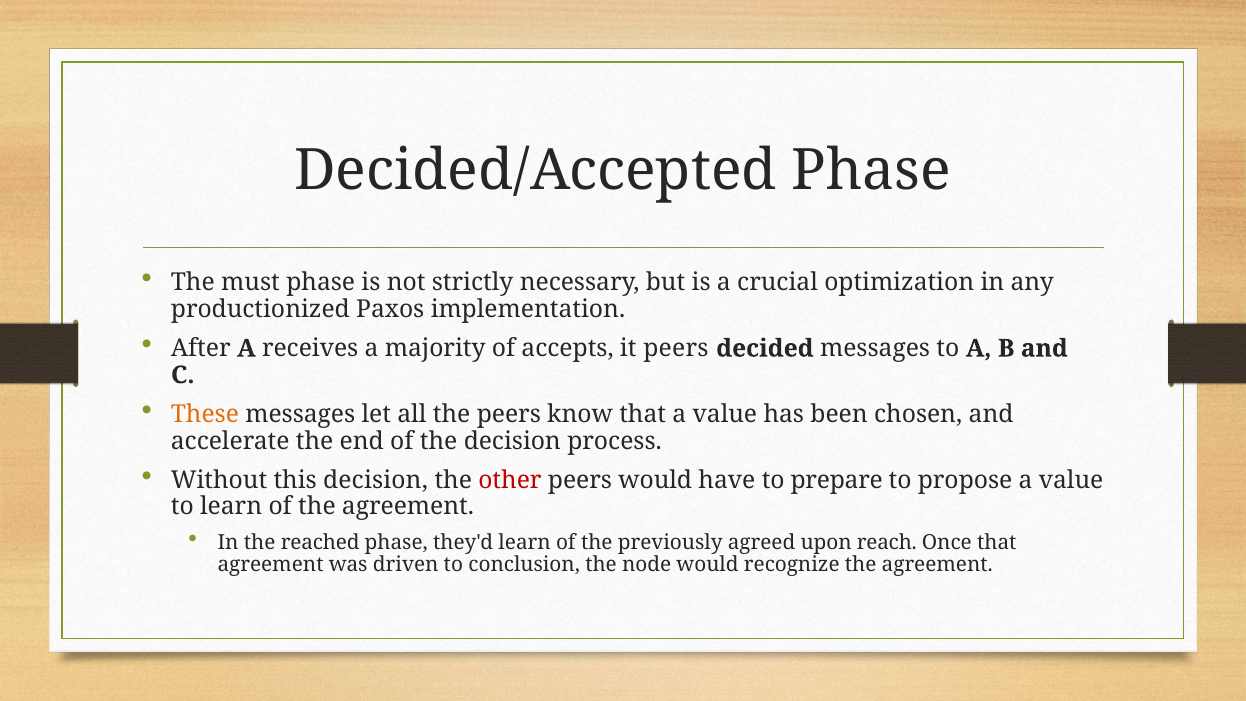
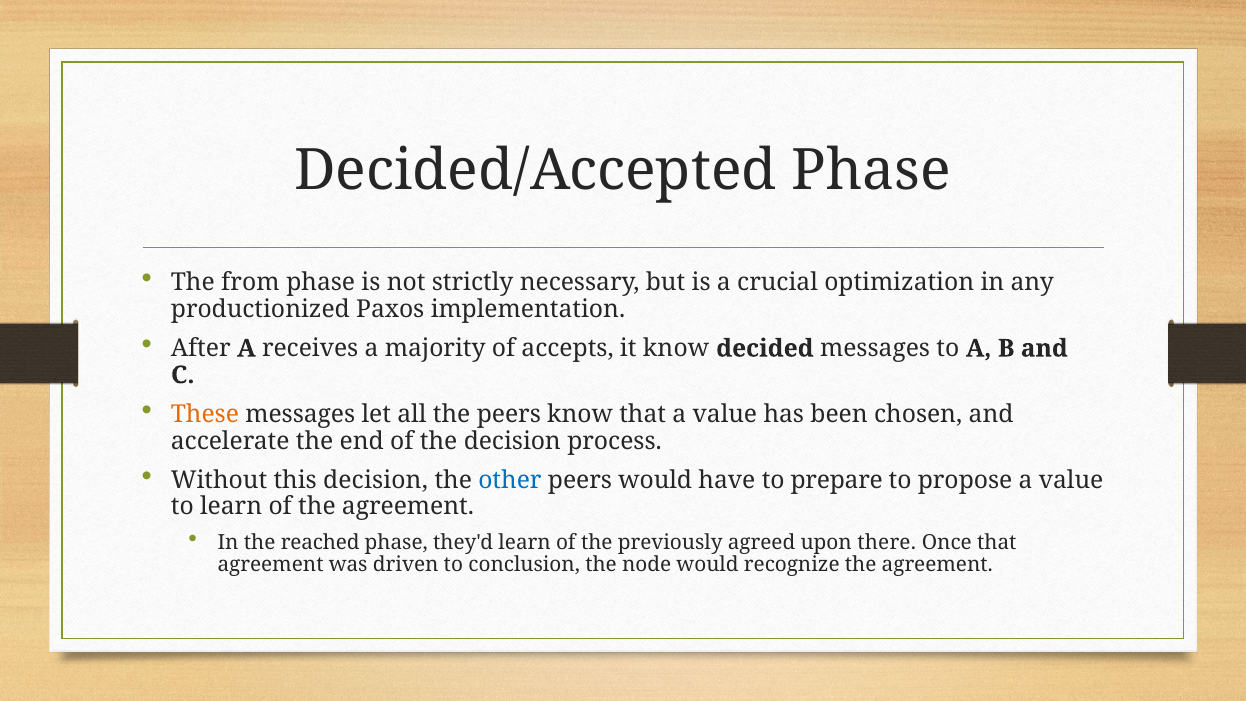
must: must -> from
it peers: peers -> know
other colour: red -> blue
reach: reach -> there
